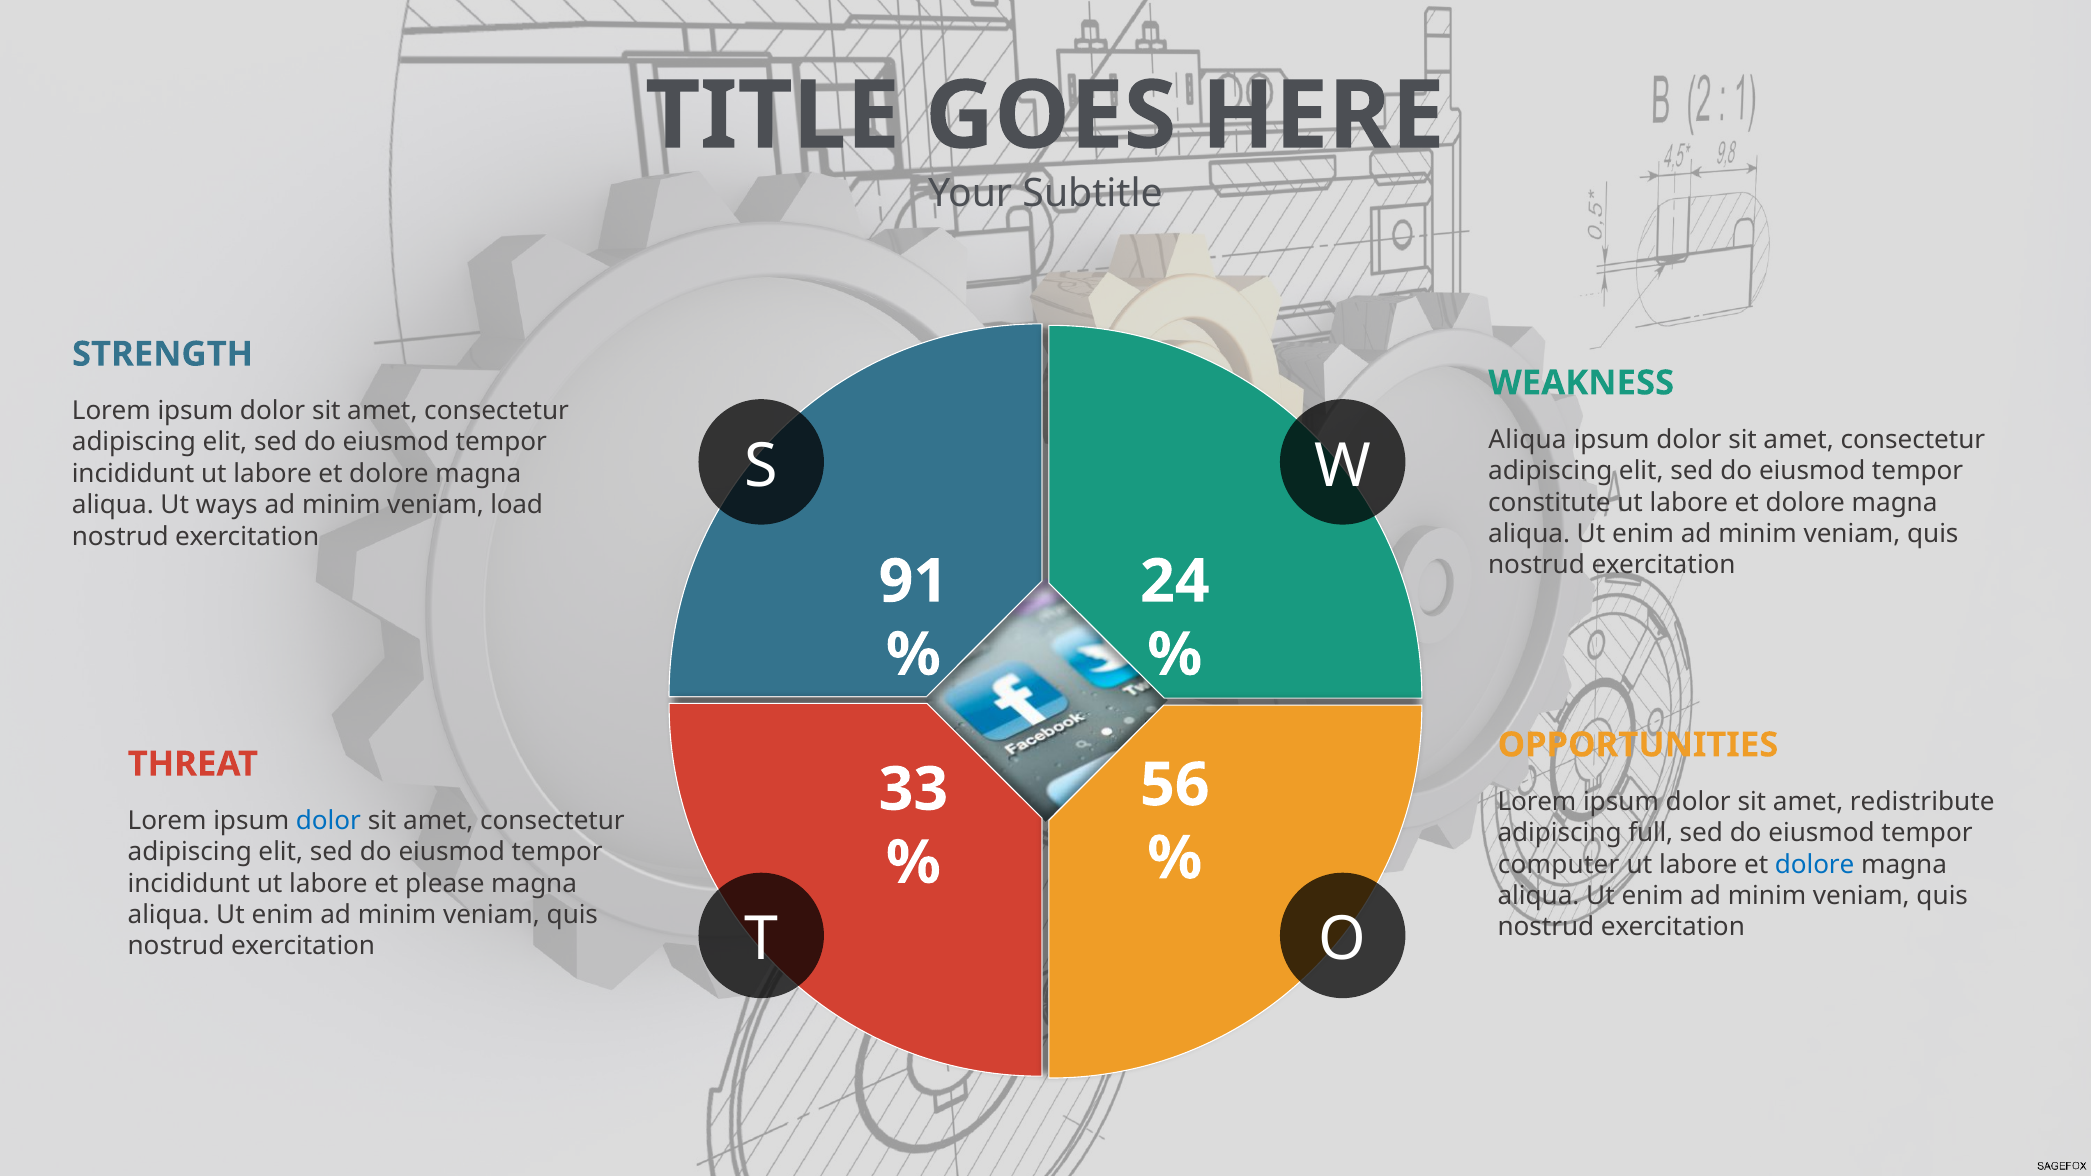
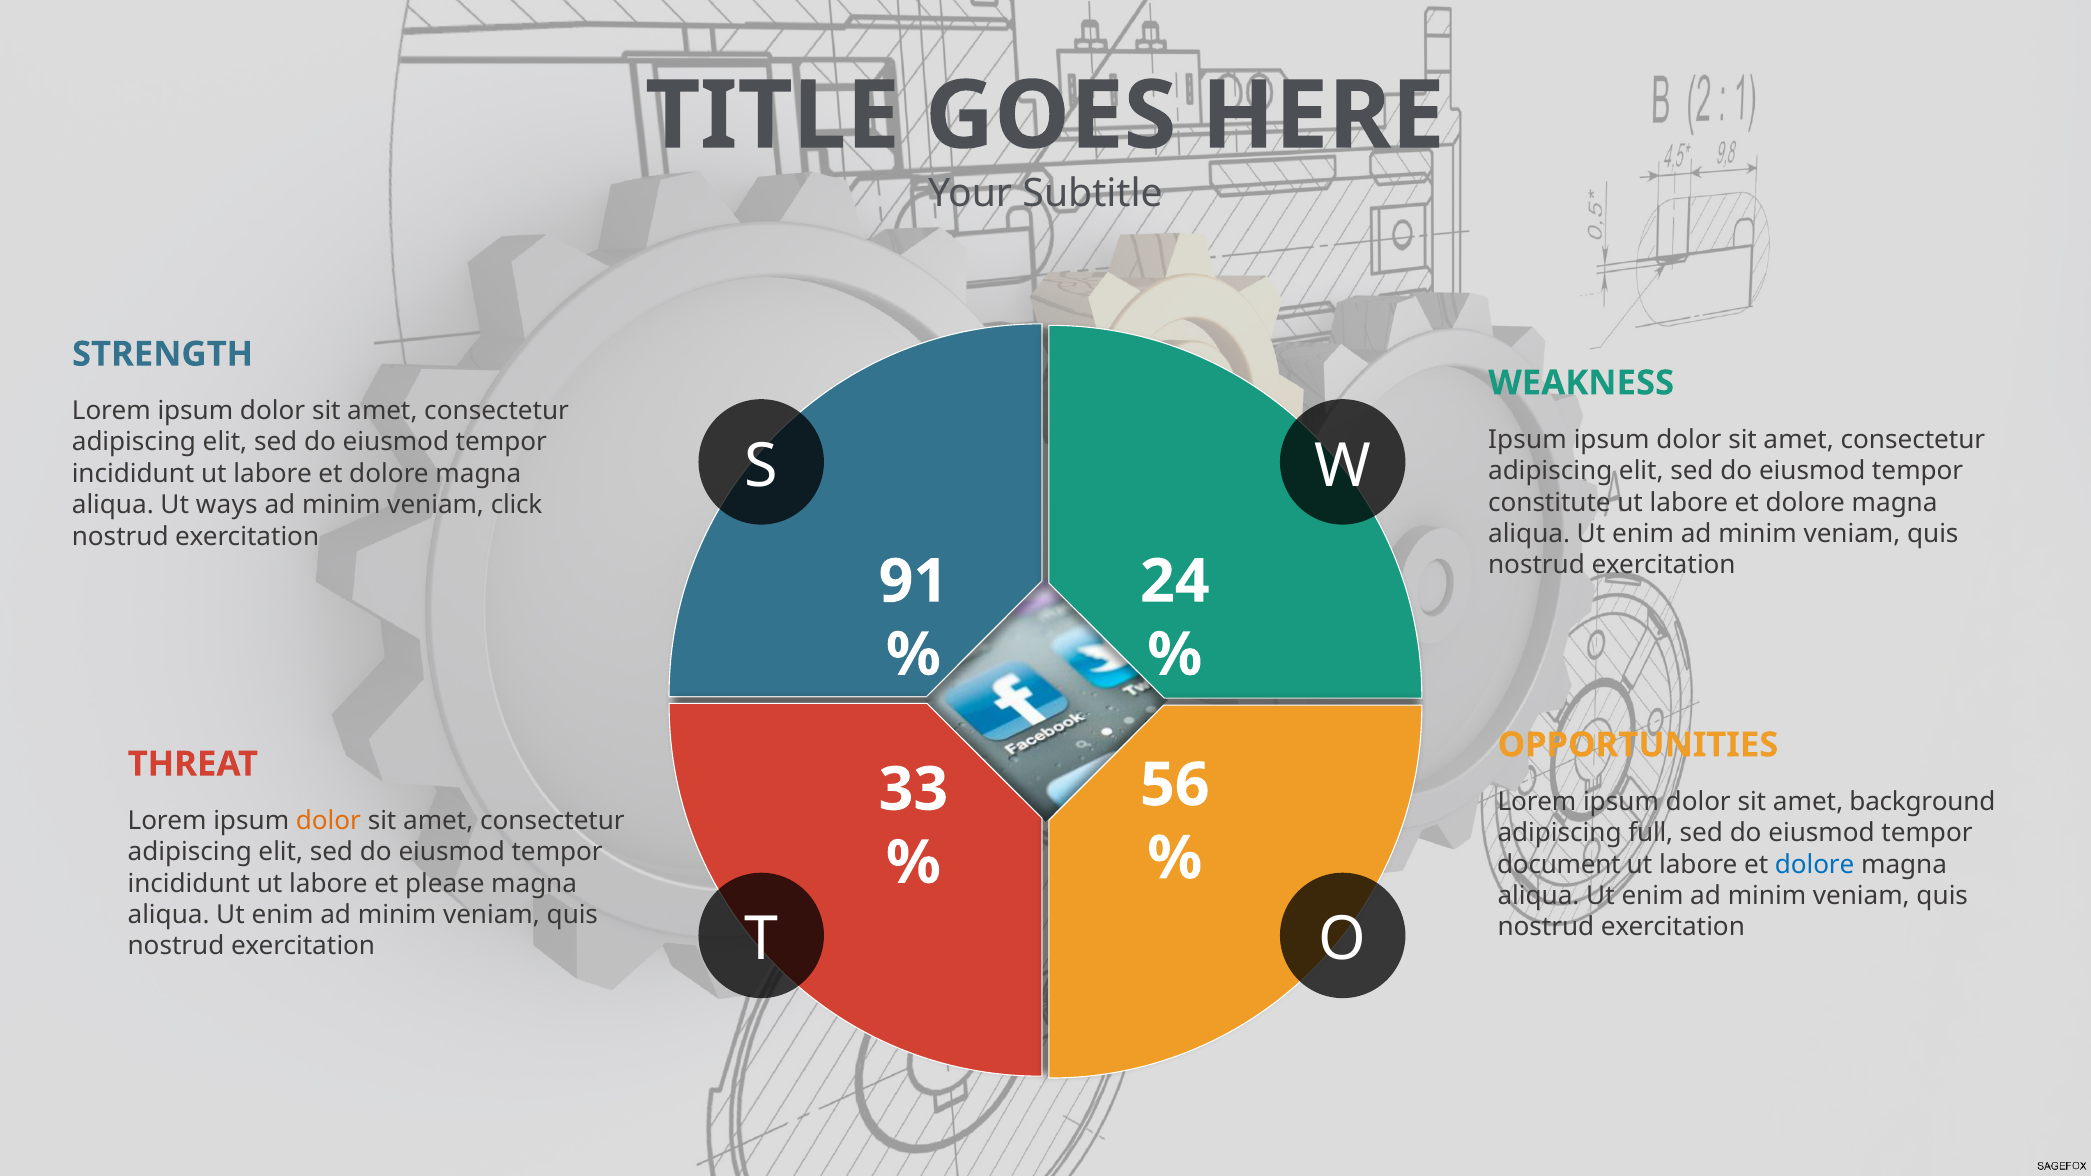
Aliqua at (1527, 440): Aliqua -> Ipsum
load: load -> click
redistribute: redistribute -> background
dolor at (328, 821) colour: blue -> orange
computer: computer -> document
